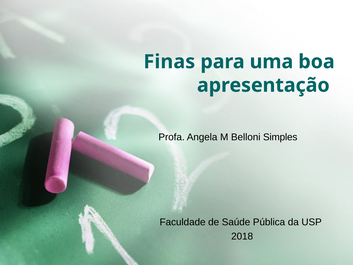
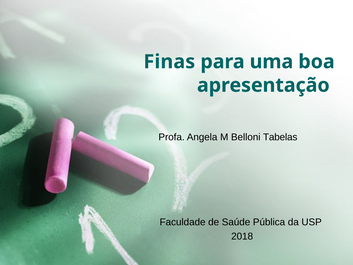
Simples: Simples -> Tabelas
